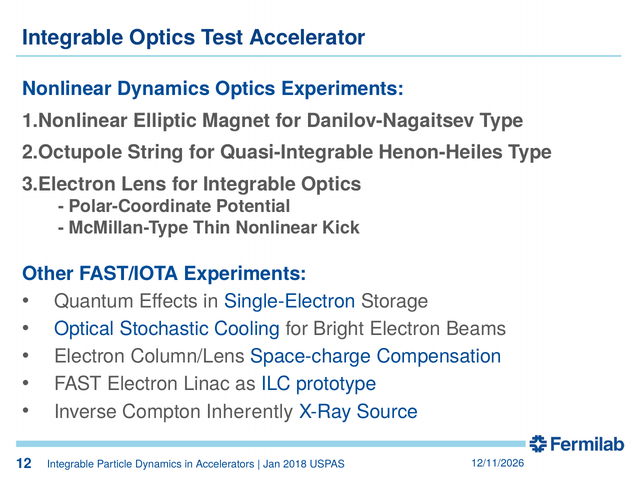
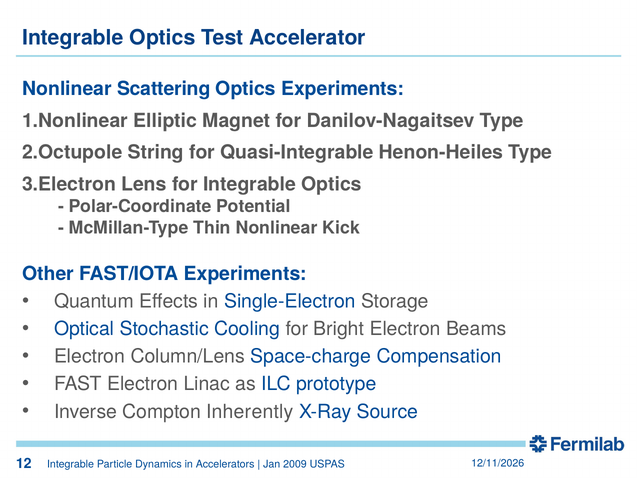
Nonlinear Dynamics: Dynamics -> Scattering
2018: 2018 -> 2009
